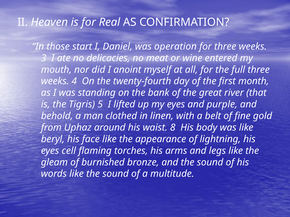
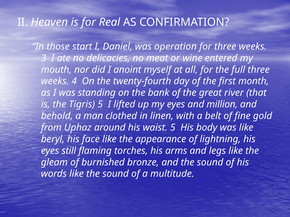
purple: purple -> million
waist 8: 8 -> 5
cell: cell -> still
